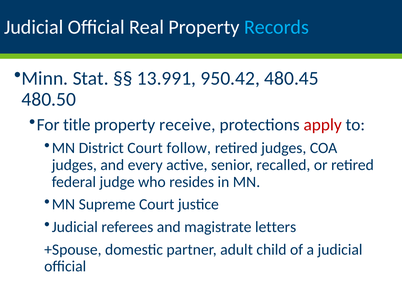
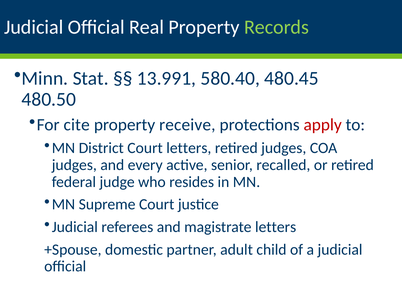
Records colour: light blue -> light green
950.42: 950.42 -> 580.40
title: title -> cite
Court follow: follow -> letters
